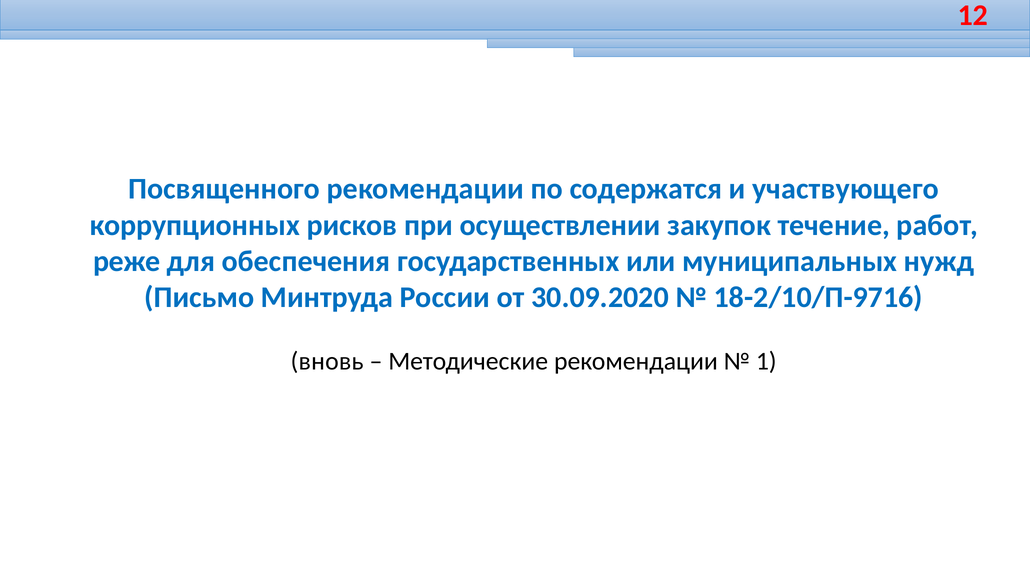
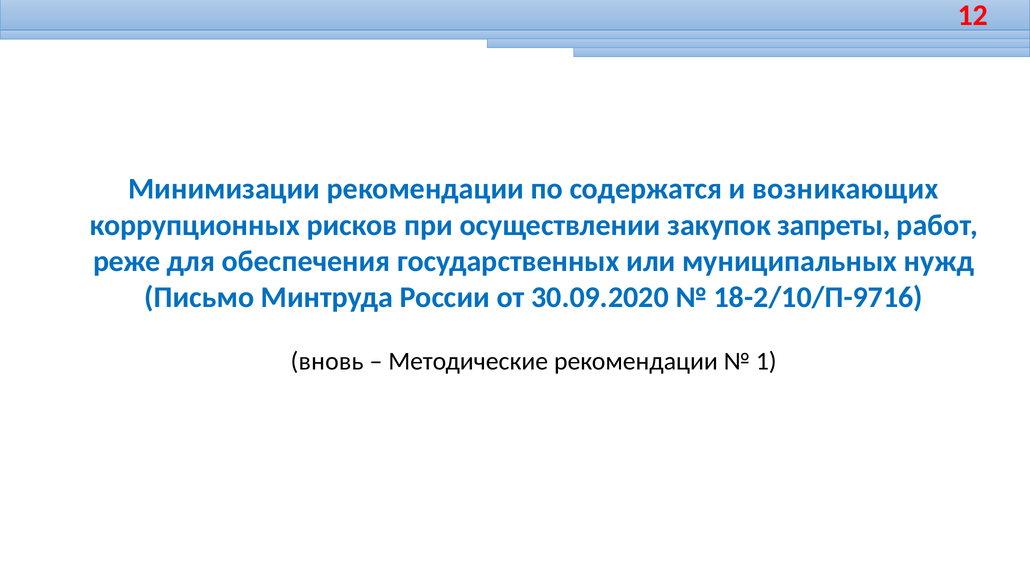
Посвященного: Посвященного -> Минимизации
участвующего: участвующего -> возникающих
течение: течение -> запреты
